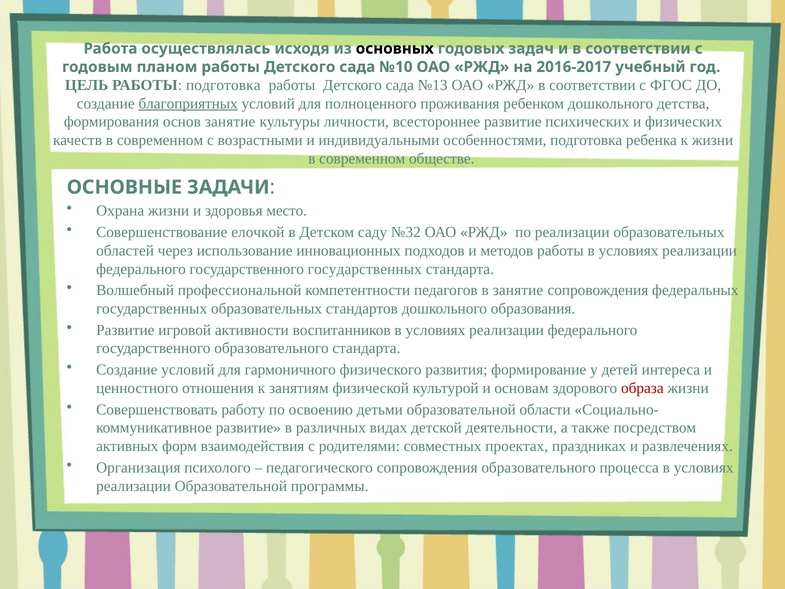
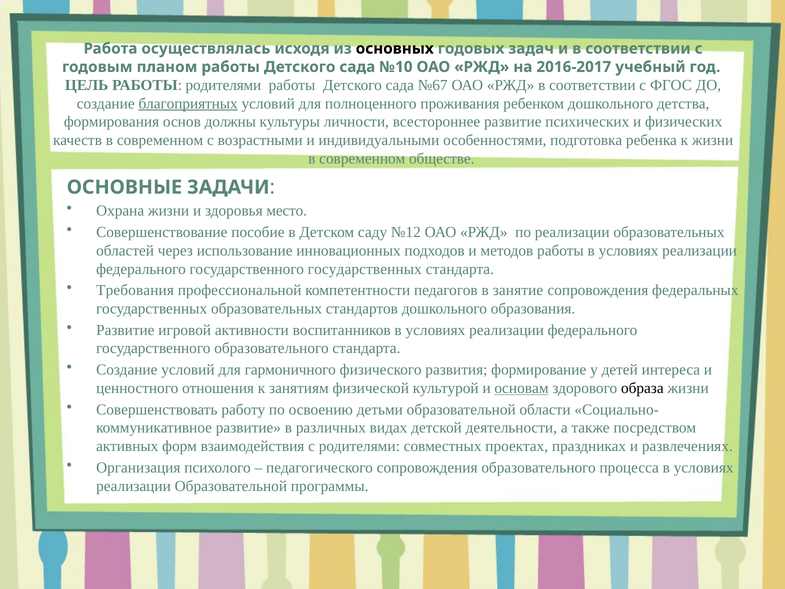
РАБОТЫ подготовка: подготовка -> родителями
№13: №13 -> №67
основ занятие: занятие -> должны
елочкой: елочкой -> пособие
№32: №32 -> №12
Волшебный: Волшебный -> Требования
основам underline: none -> present
образа colour: red -> black
